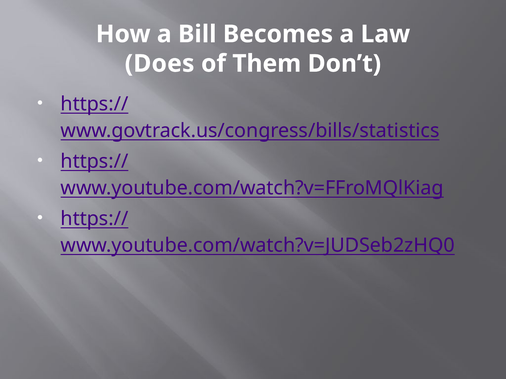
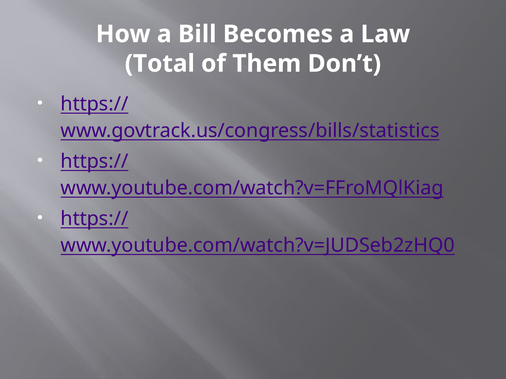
Does: Does -> Total
